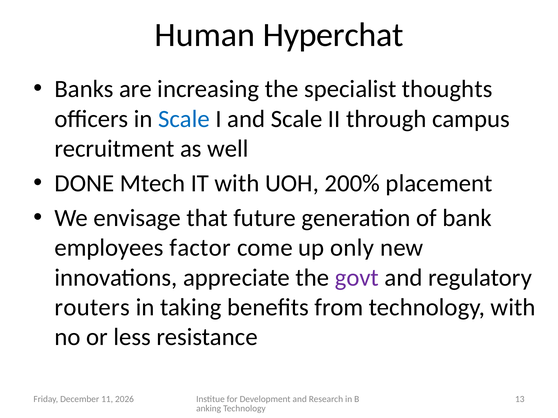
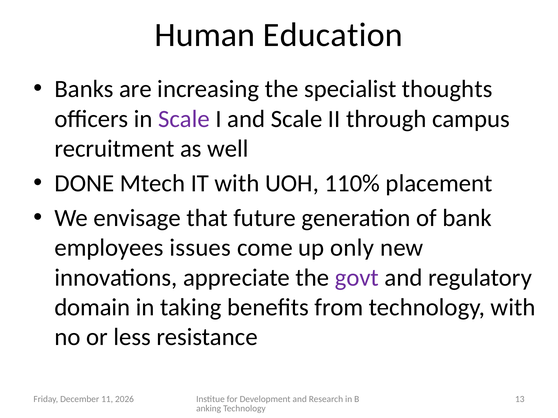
Hyperchat: Hyperchat -> Education
Scale at (184, 119) colour: blue -> purple
200%: 200% -> 110%
factor: factor -> issues
routers: routers -> domain
